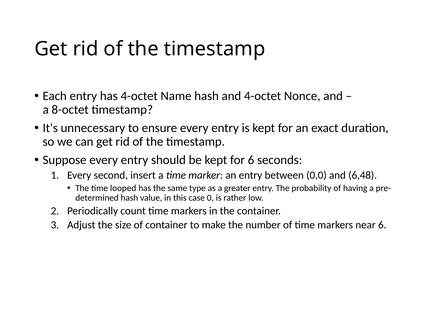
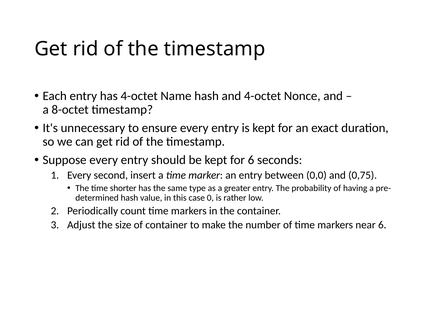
6,48: 6,48 -> 0,75
looped: looped -> shorter
